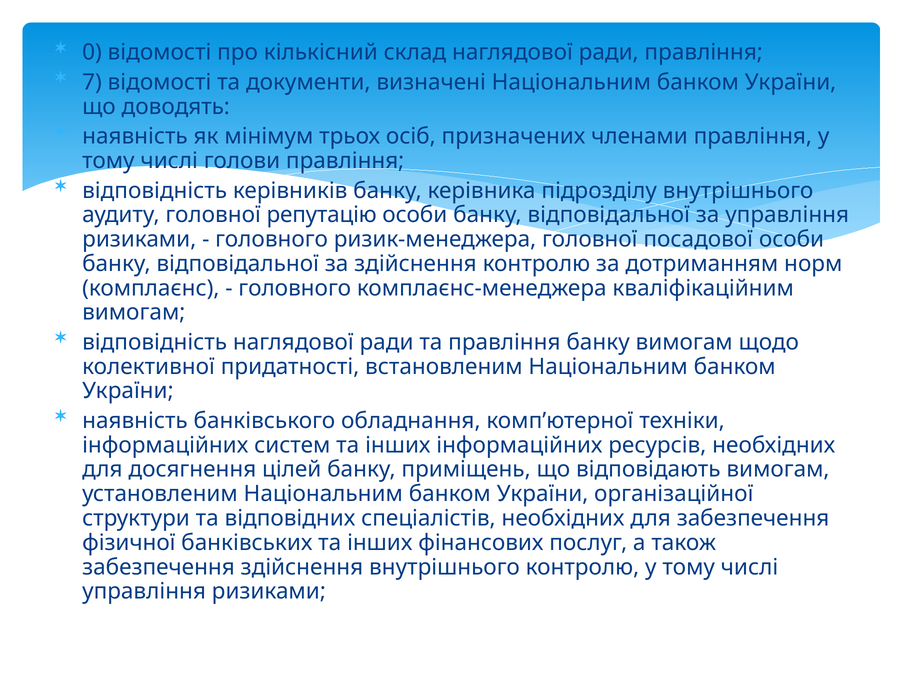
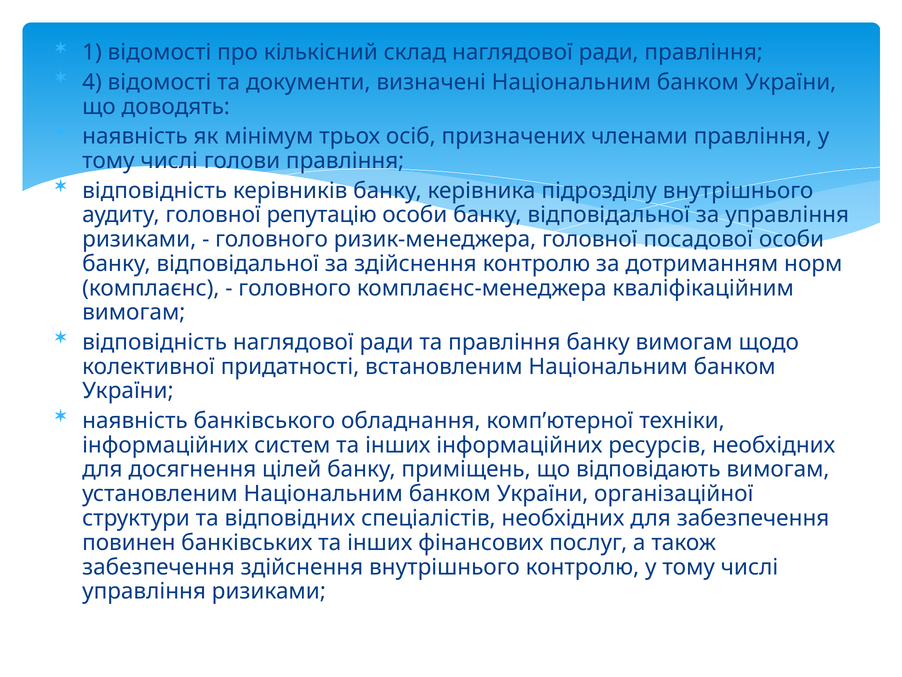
0: 0 -> 1
7: 7 -> 4
фізичної: фізичної -> повинен
